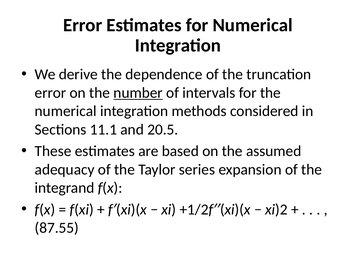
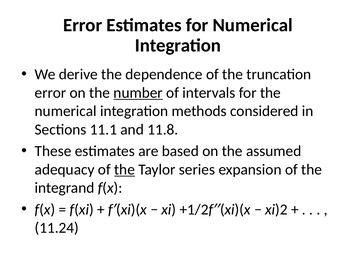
20.5: 20.5 -> 11.8
the at (125, 170) underline: none -> present
87.55: 87.55 -> 11.24
